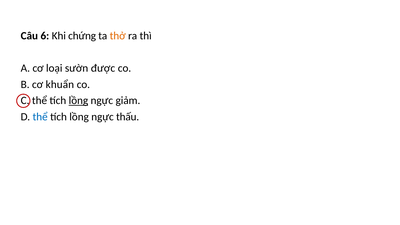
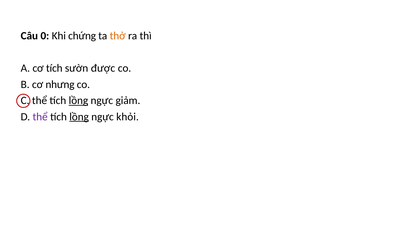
6: 6 -> 0
cơ loại: loại -> tích
khuẩn: khuẩn -> nhưng
thể at (40, 117) colour: blue -> purple
lồng at (79, 117) underline: none -> present
thấu: thấu -> khỏi
